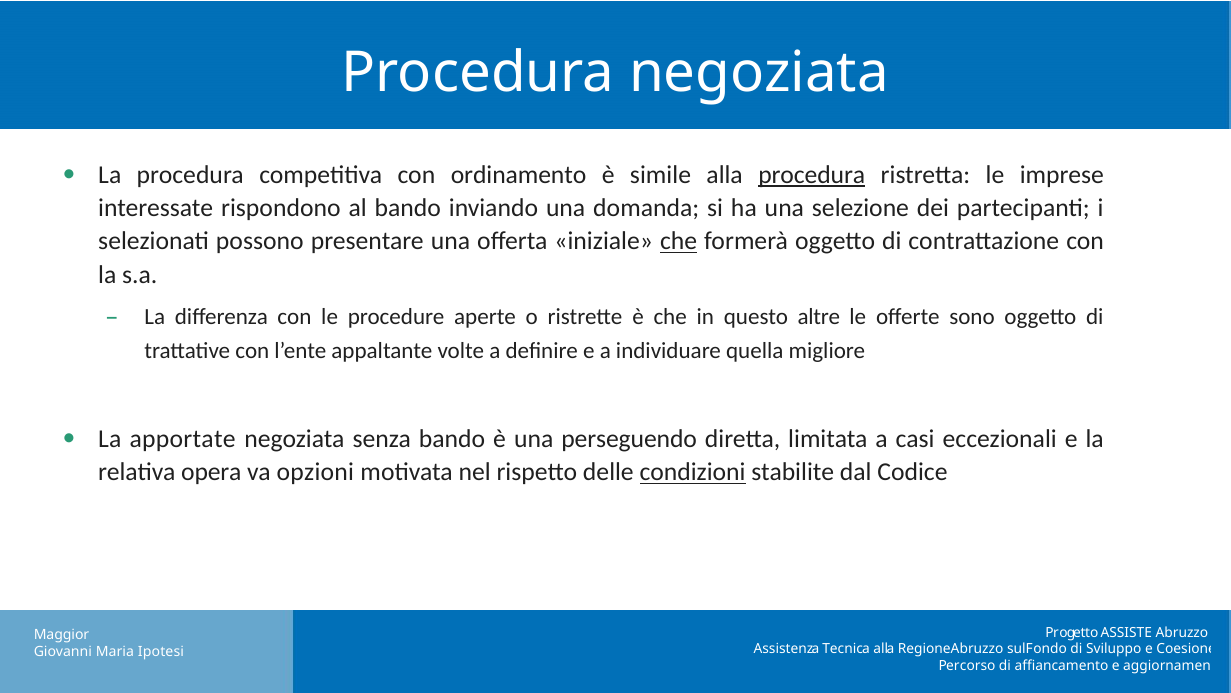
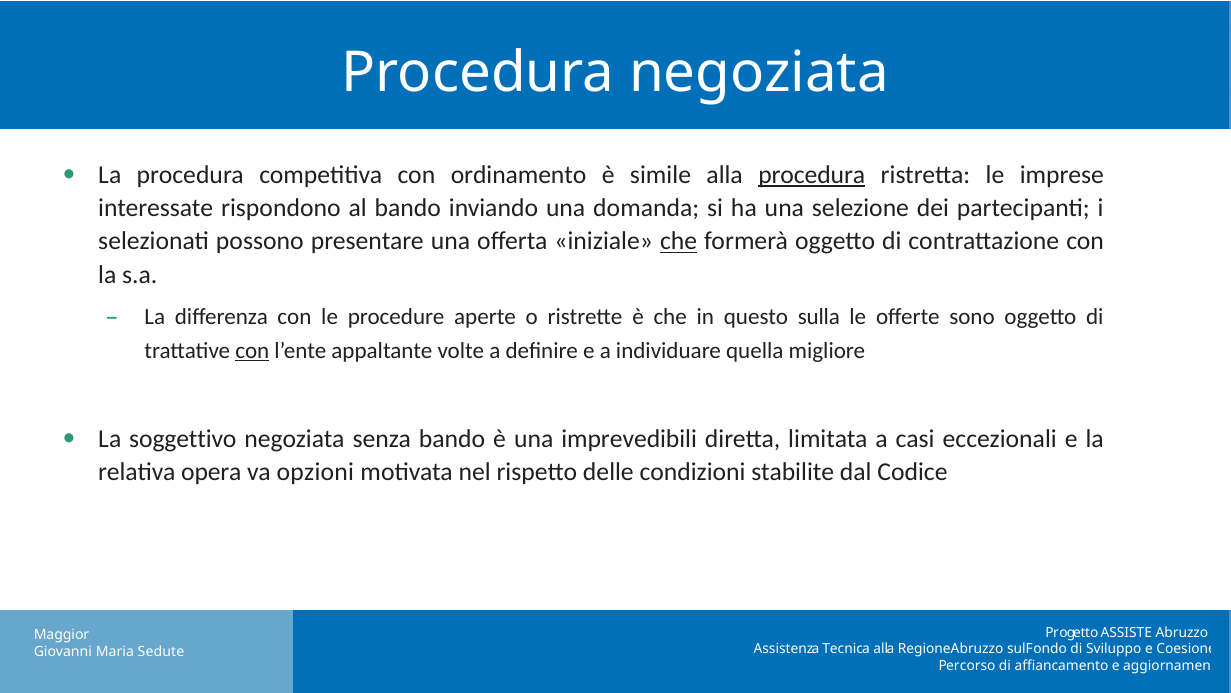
altre: altre -> sulla
con at (252, 350) underline: none -> present
apportate: apportate -> soggettivo
perseguendo: perseguendo -> imprevedibili
condizioni underline: present -> none
Ipotesi: Ipotesi -> Sedute
